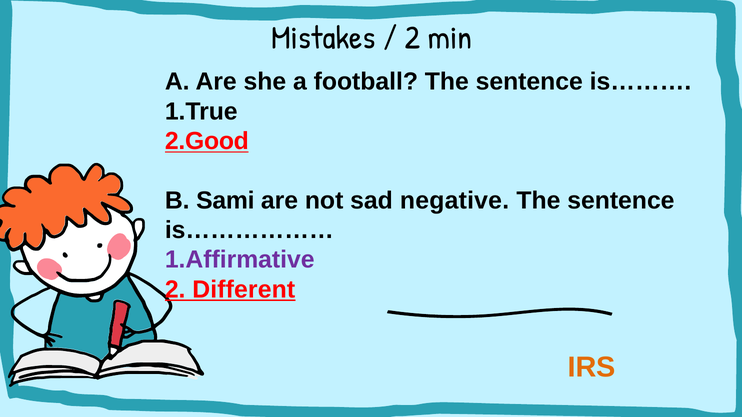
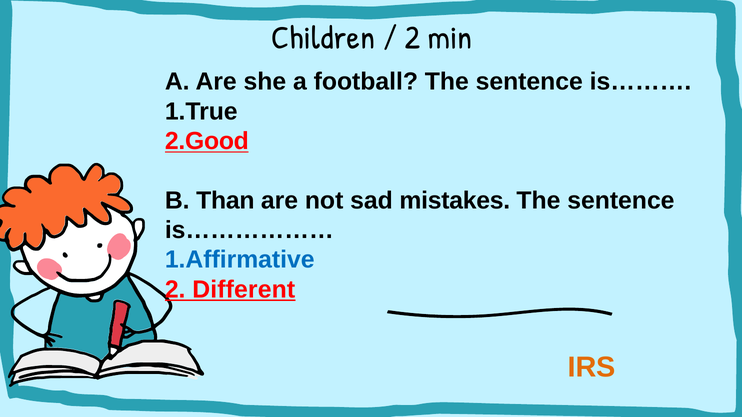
Mistakes: Mistakes -> Children
Sami: Sami -> Than
negative: negative -> mistakes
1.Affirmative colour: purple -> blue
